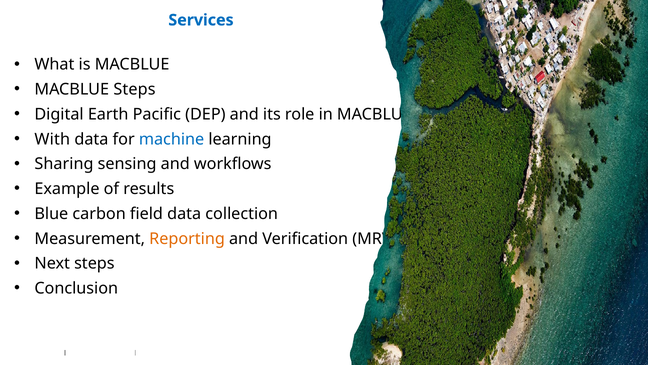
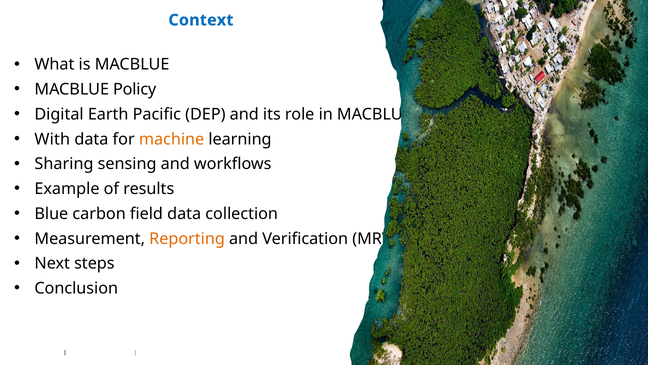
Services: Services -> Context
MACBLUE Steps: Steps -> Policy
machine colour: blue -> orange
